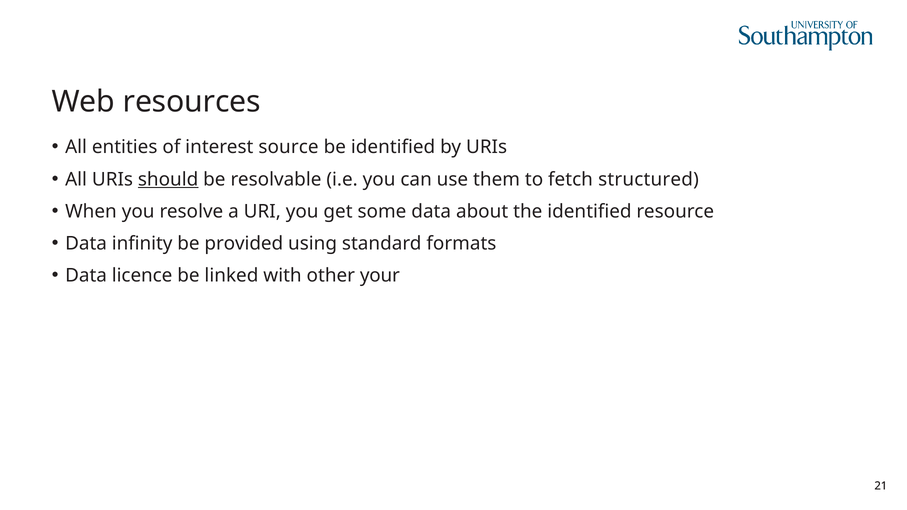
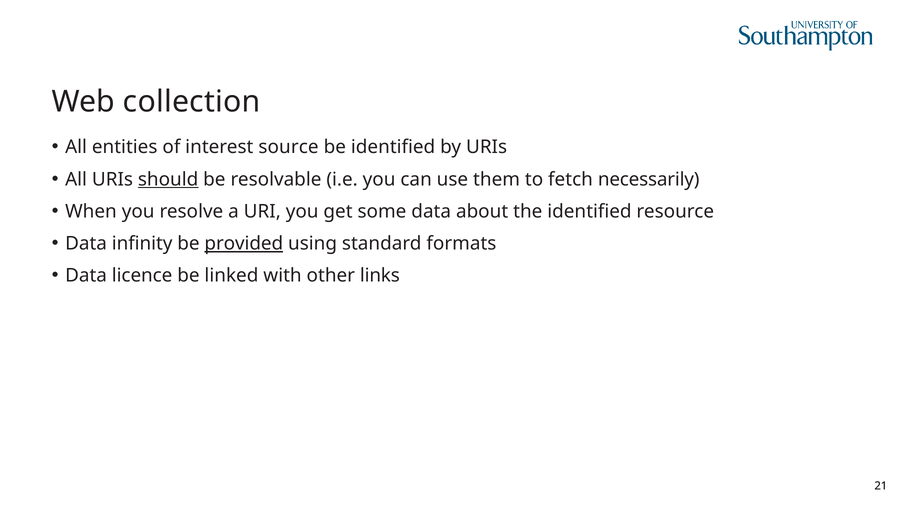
resources: resources -> collection
structured: structured -> necessarily
provided underline: none -> present
your: your -> links
